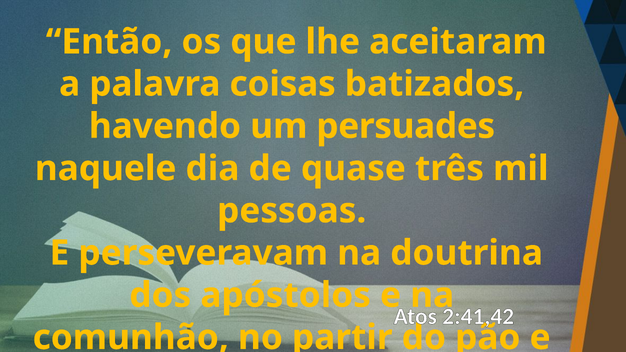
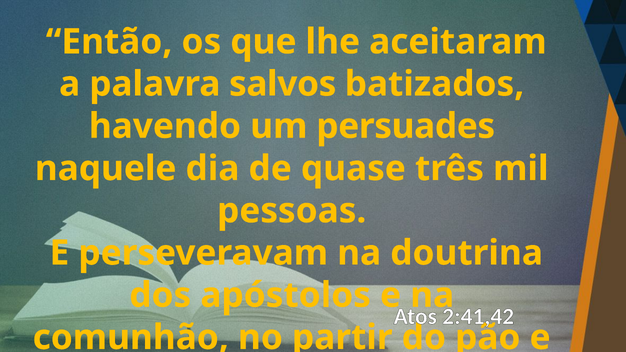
coisas: coisas -> salvos
